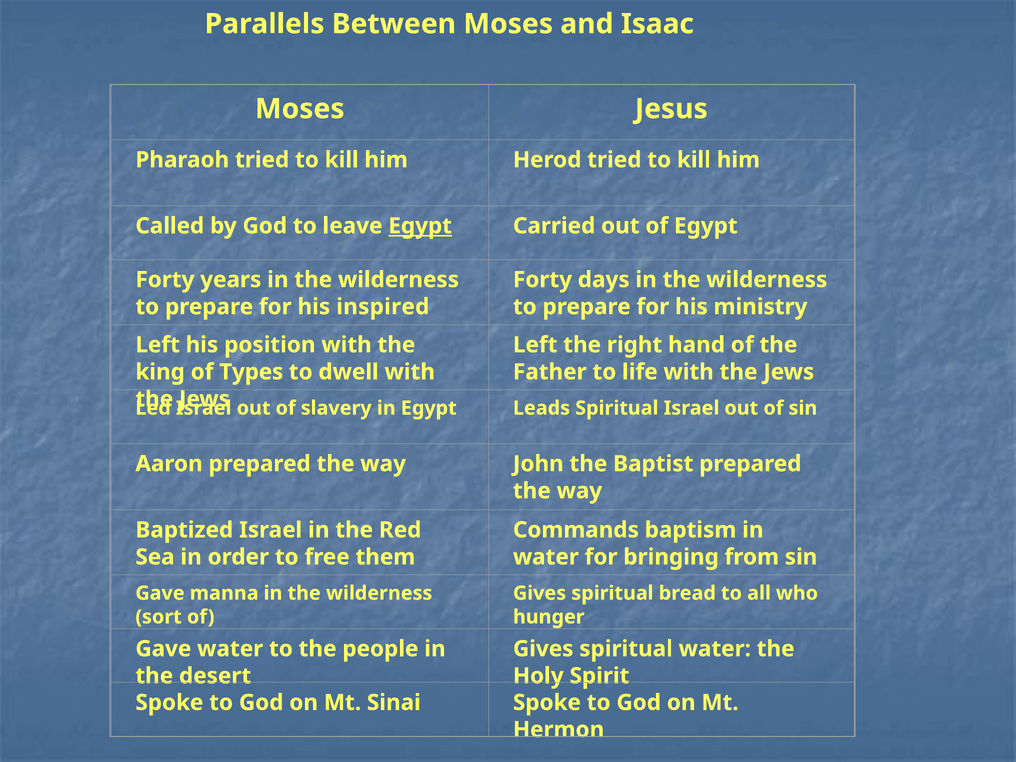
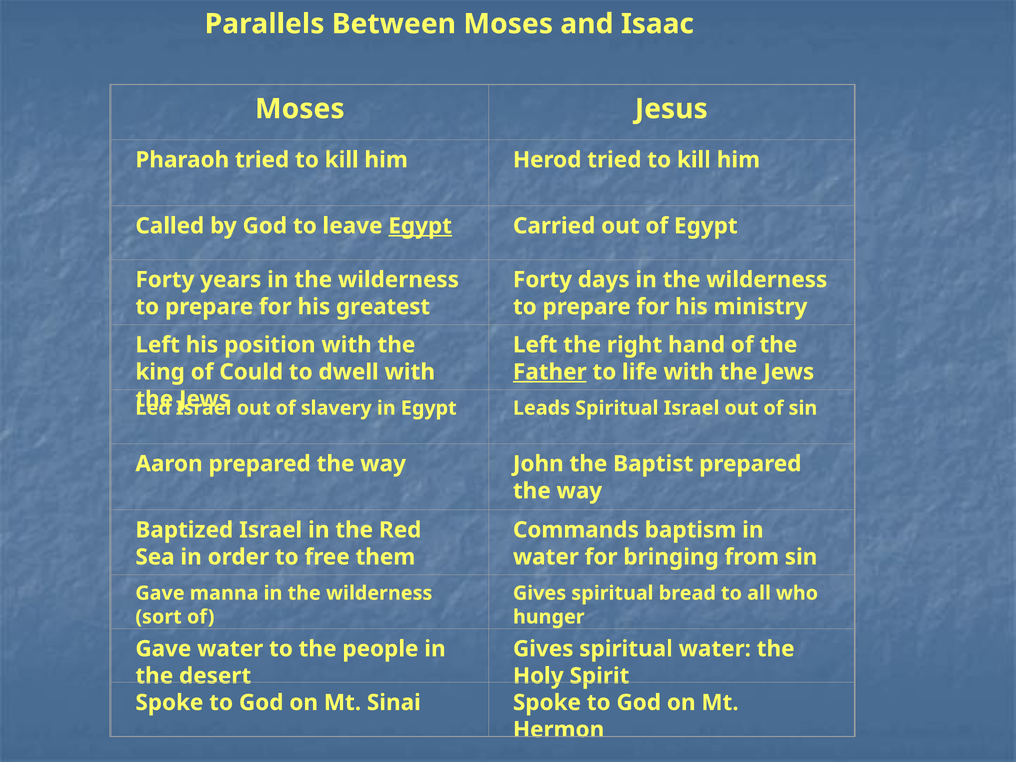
inspired: inspired -> greatest
Types: Types -> Could
Father underline: none -> present
